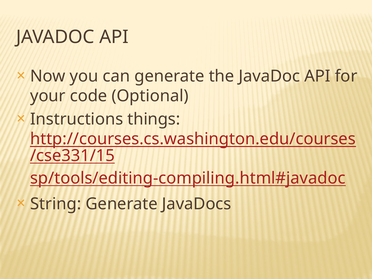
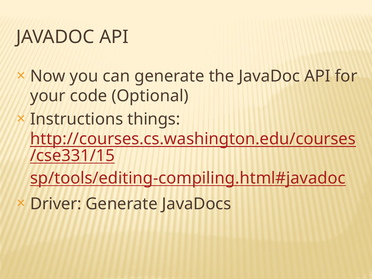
String: String -> Driver
